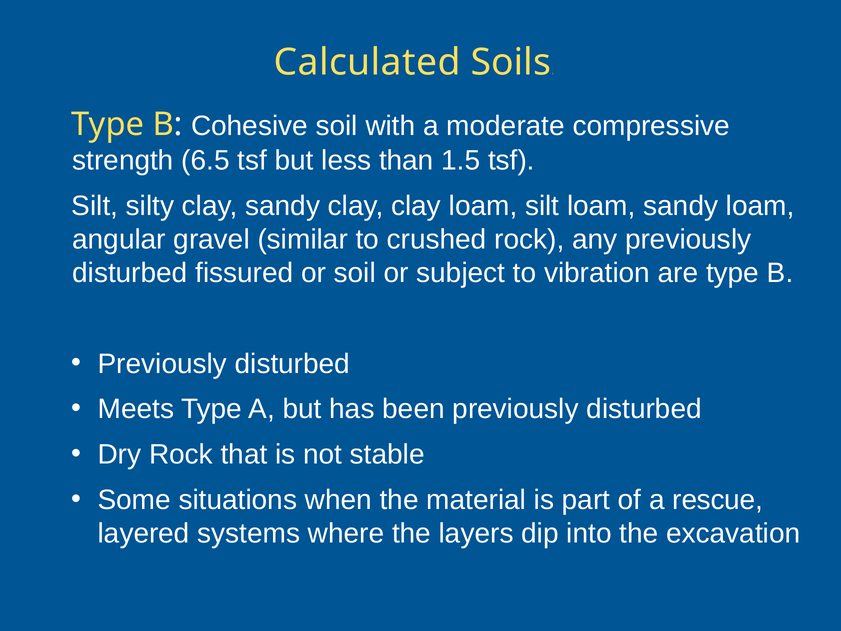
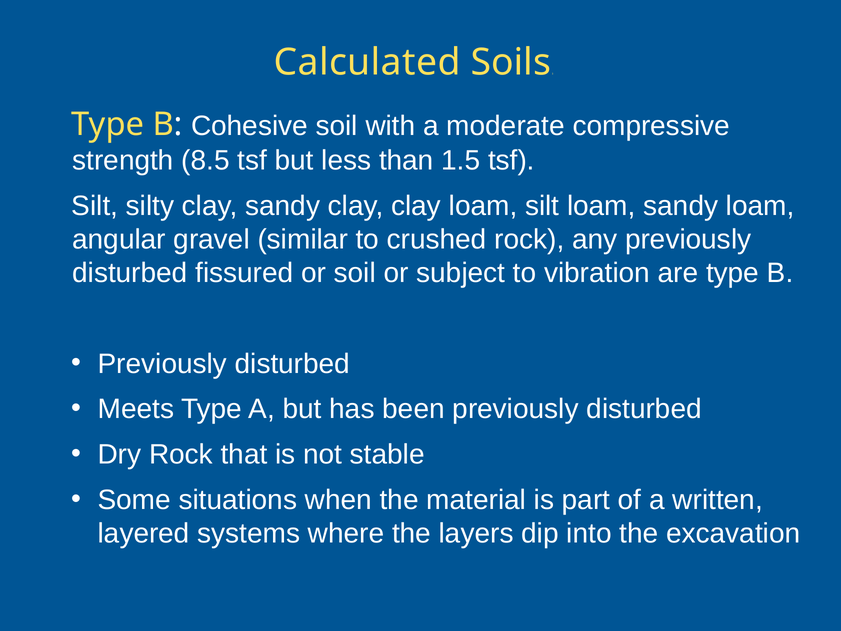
6.5: 6.5 -> 8.5
rescue: rescue -> written
